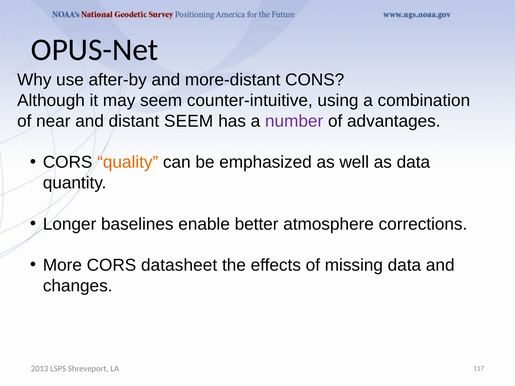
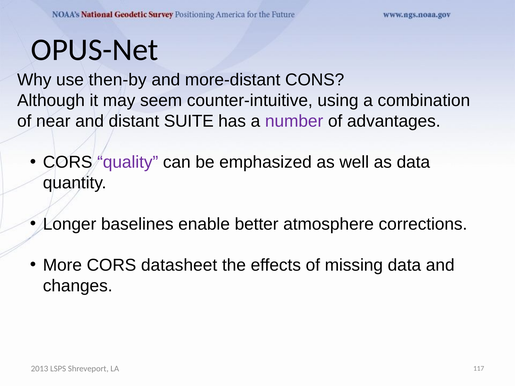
after-by: after-by -> then-by
distant SEEM: SEEM -> SUITE
quality colour: orange -> purple
